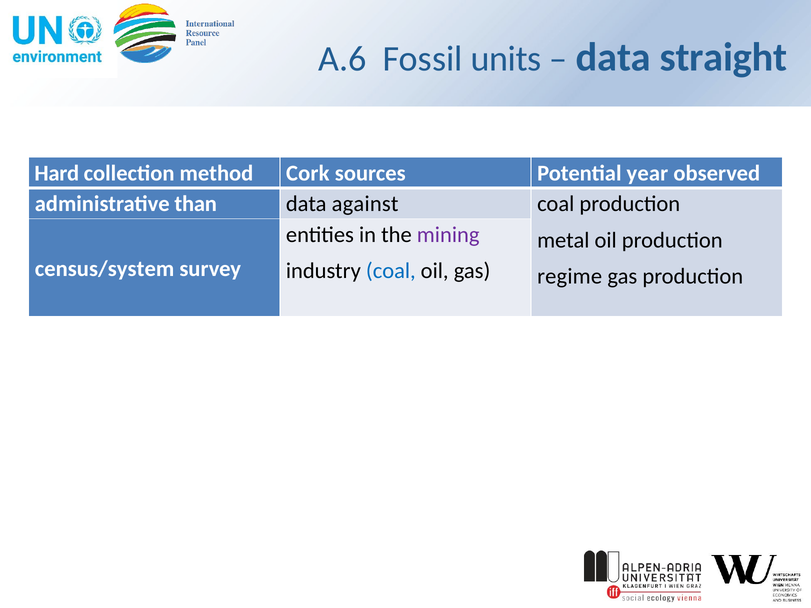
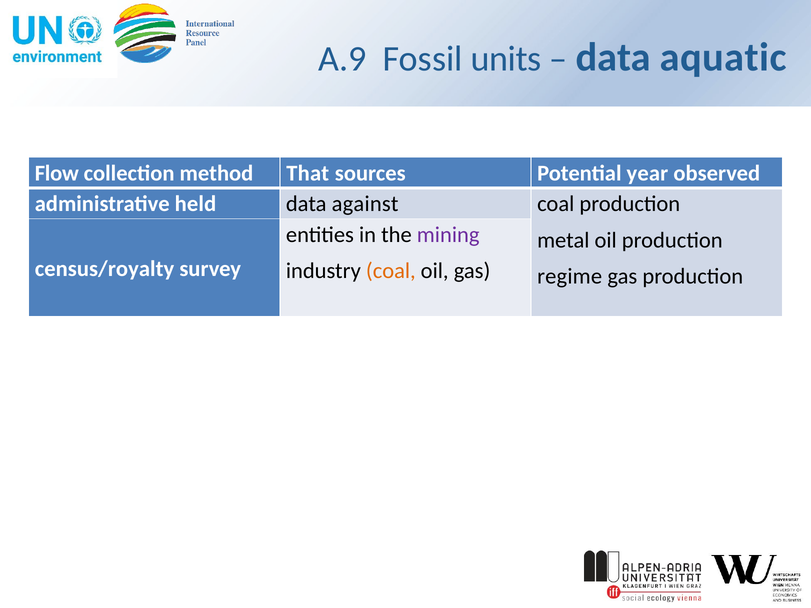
A.6: A.6 -> A.9
straight: straight -> aquatic
Hard: Hard -> Flow
Cork: Cork -> That
than: than -> held
census/system: census/system -> census/royalty
coal at (391, 271) colour: blue -> orange
